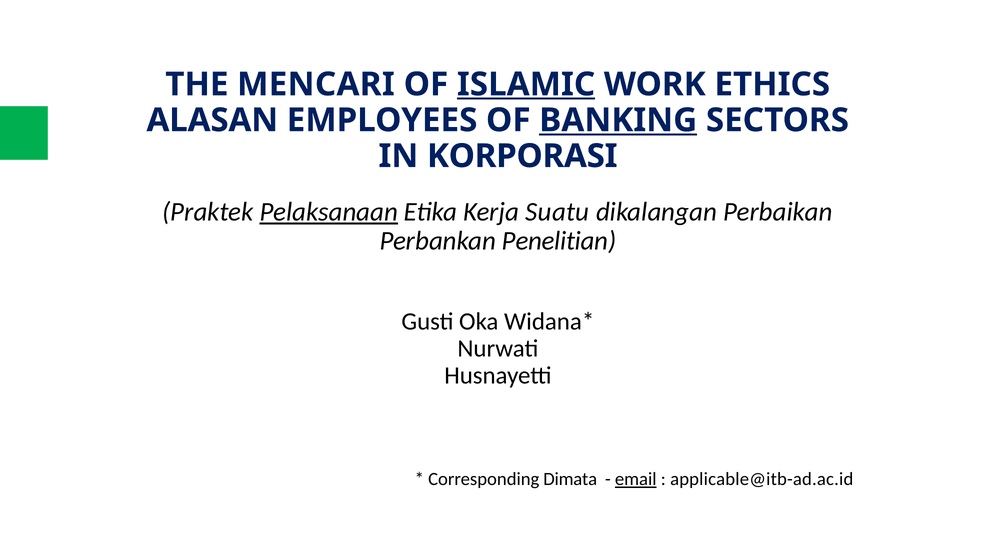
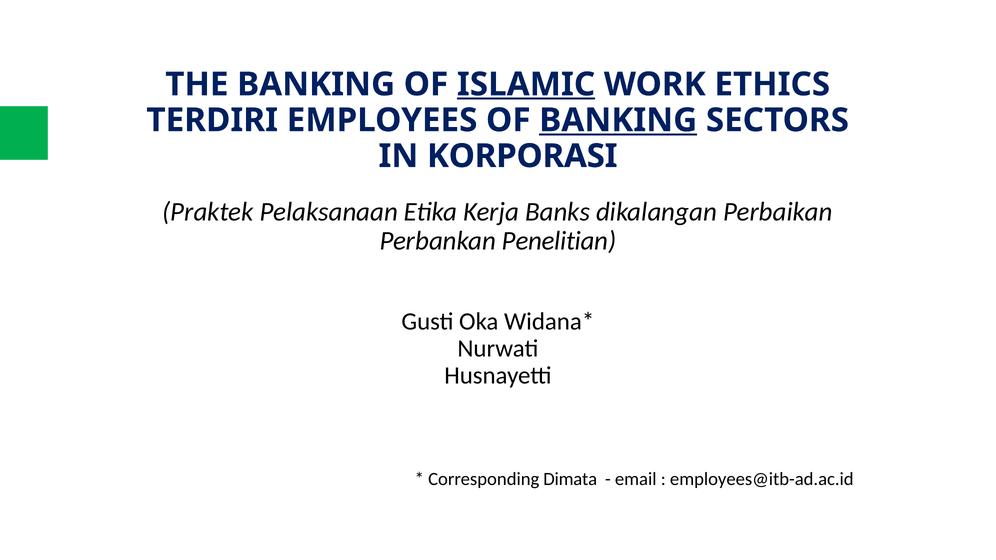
THE MENCARI: MENCARI -> BANKING
ALASAN: ALASAN -> TERDIRI
Pelaksanaan underline: present -> none
Suatu: Suatu -> Banks
email underline: present -> none
applicable@itb-ad.ac.id: applicable@itb-ad.ac.id -> employees@itb-ad.ac.id
